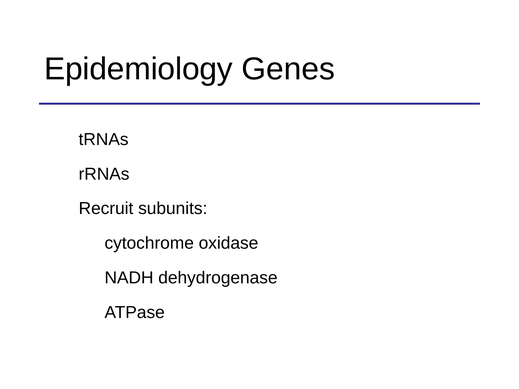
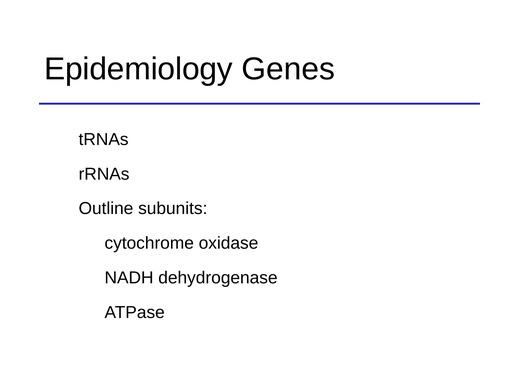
Recruit: Recruit -> Outline
